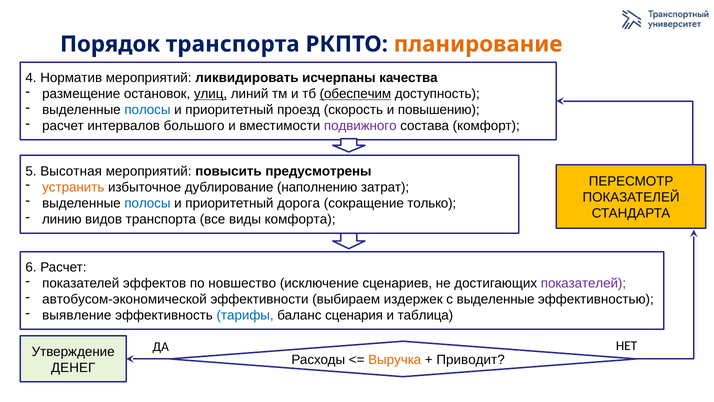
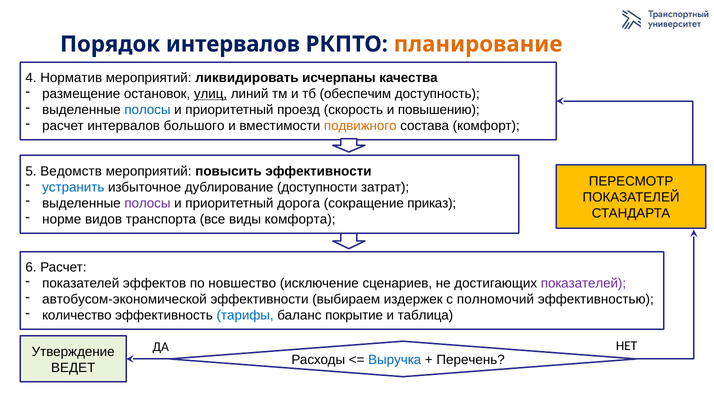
Порядок транспорта: транспорта -> интервалов
обеспечим underline: present -> none
подвижного colour: purple -> orange
Высотная: Высотная -> Ведомств
повысить предусмотрены: предусмотрены -> эффективности
устранить colour: orange -> blue
наполнению: наполнению -> доступности
полосы at (147, 203) colour: blue -> purple
только: только -> приказ
линию: линию -> норме
с выделенные: выделенные -> полномочий
выявление: выявление -> количество
сценария: сценария -> покрытие
Выручка colour: orange -> blue
Приводит: Приводит -> Перечень
ДЕНЕГ: ДЕНЕГ -> ВЕДЕТ
